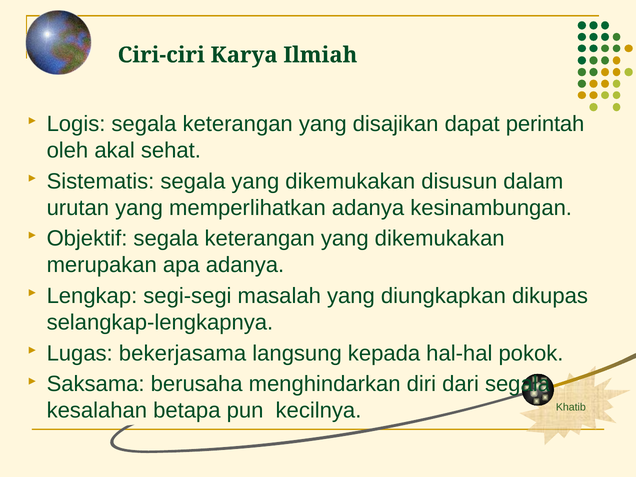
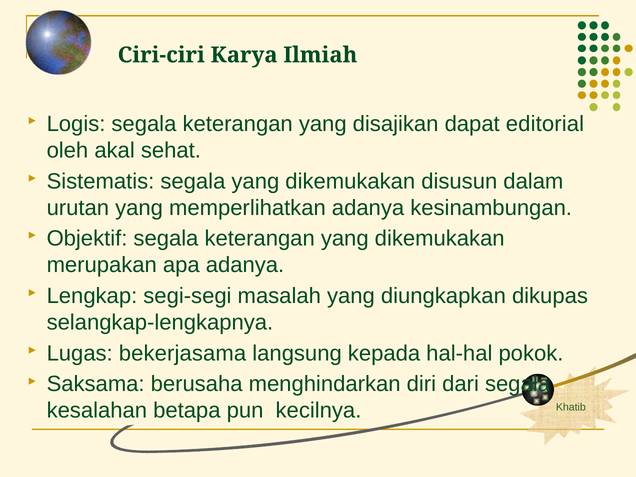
perintah: perintah -> editorial
